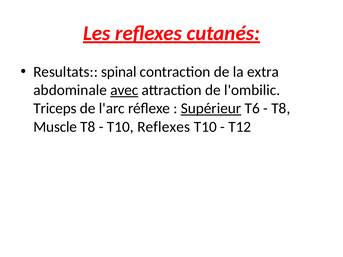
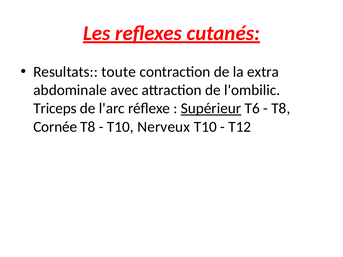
spinal: spinal -> toute
avec underline: present -> none
Muscle: Muscle -> Cornée
T10 Reflexes: Reflexes -> Nerveux
